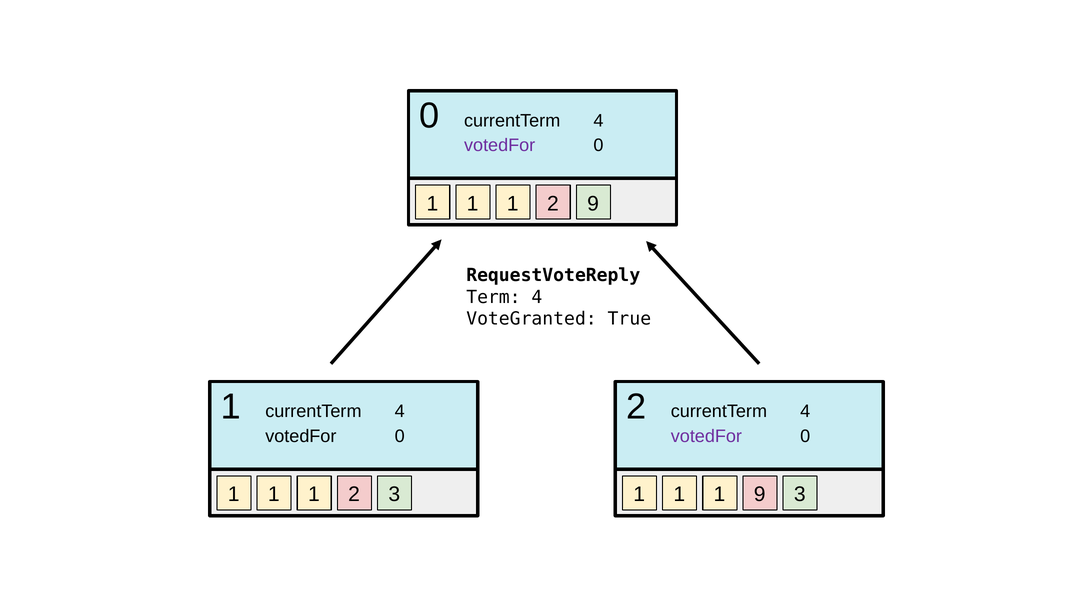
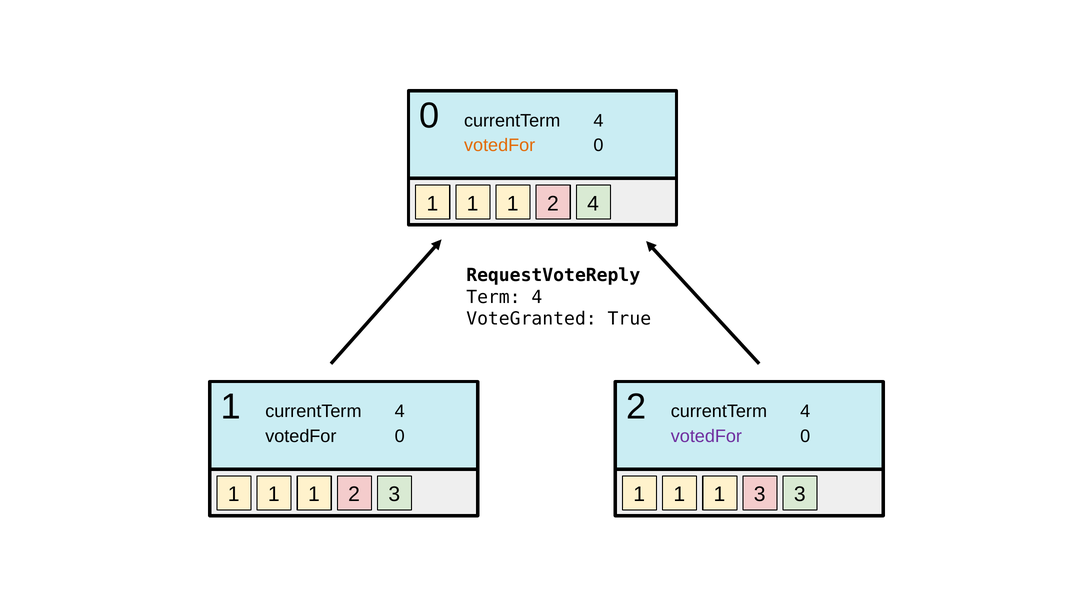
votedFor at (500, 146) colour: purple -> orange
1 2 9: 9 -> 4
1 9: 9 -> 3
